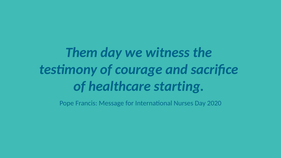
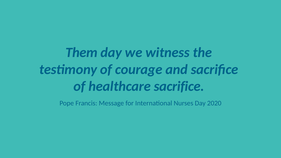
healthcare starting: starting -> sacrifice
